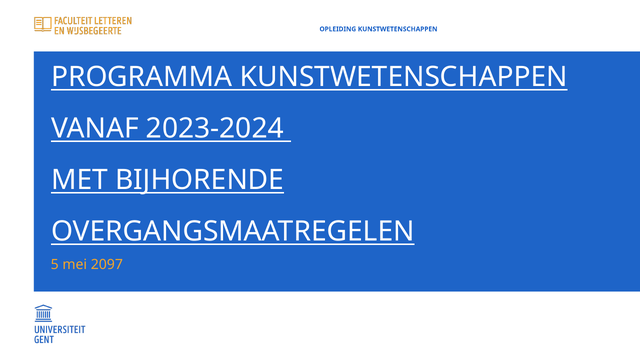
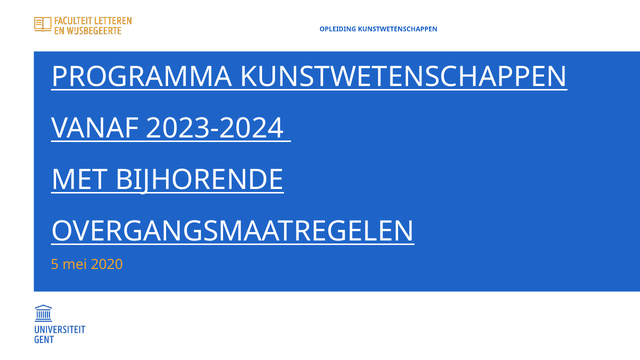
2097: 2097 -> 2020
